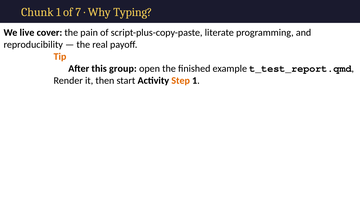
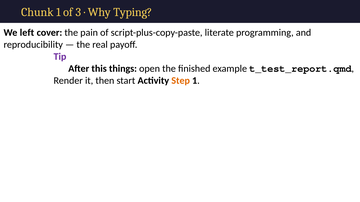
7: 7 -> 3
live: live -> left
Tip colour: orange -> purple
group: group -> things
